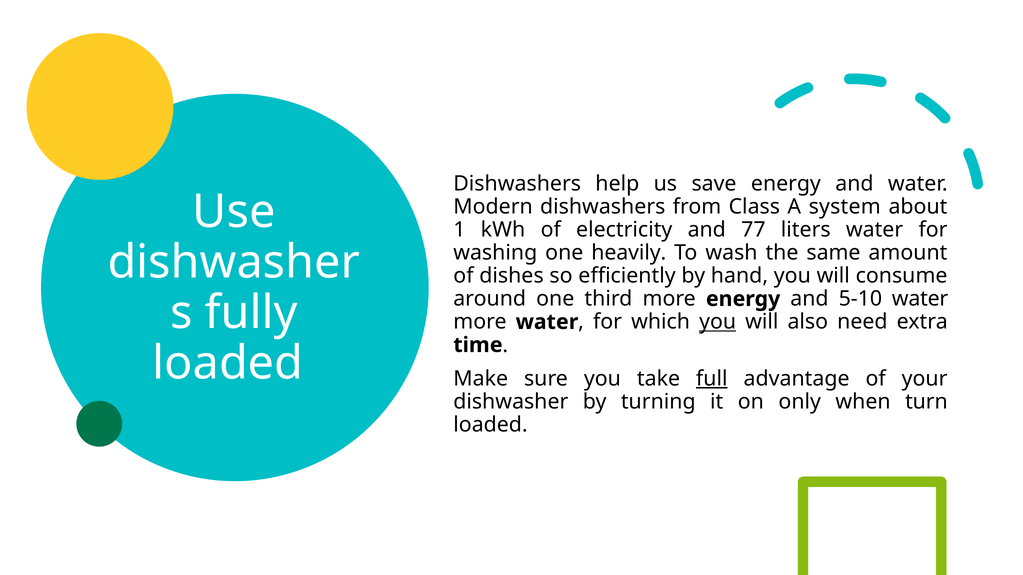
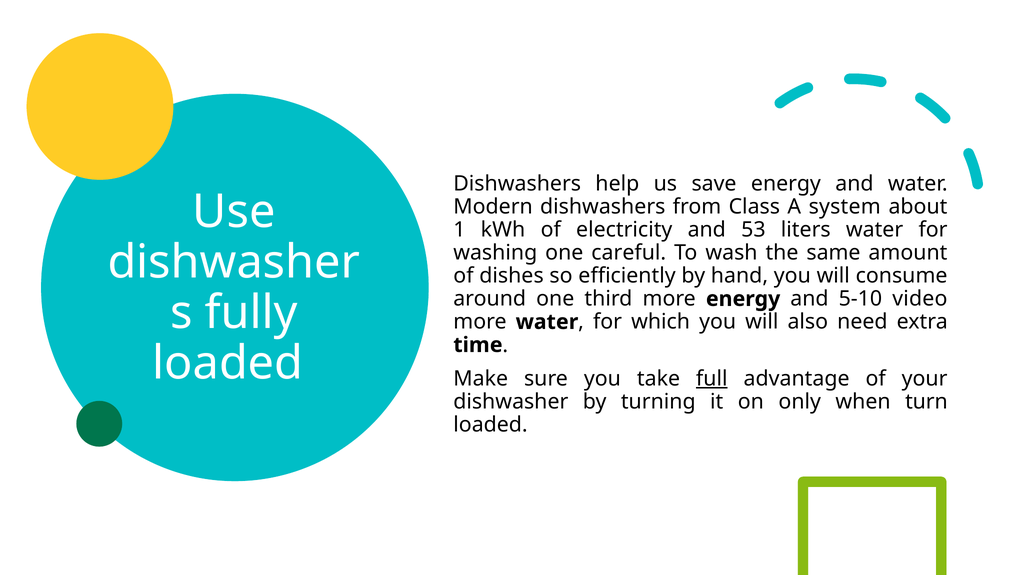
77: 77 -> 53
heavily: heavily -> careful
5-10 water: water -> video
you at (718, 322) underline: present -> none
